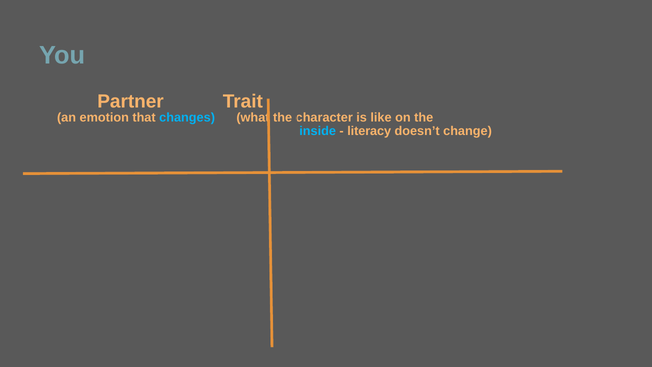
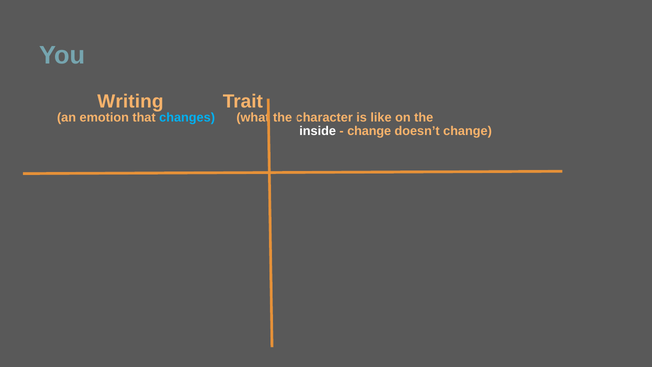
Partner: Partner -> Writing
inside colour: light blue -> white
literacy at (369, 131): literacy -> change
